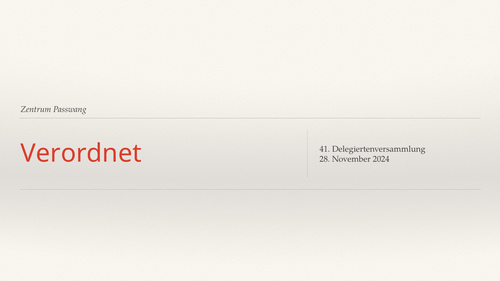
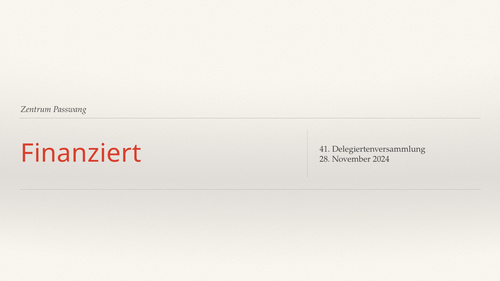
Verordnet: Verordnet -> Finanziert
